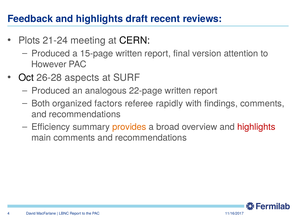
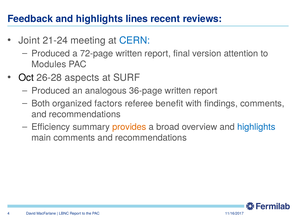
draft: draft -> lines
Plots: Plots -> Joint
CERN colour: black -> blue
15-page: 15-page -> 72-page
However: However -> Modules
22-page: 22-page -> 36-page
rapidly: rapidly -> benefit
highlights at (256, 127) colour: red -> blue
